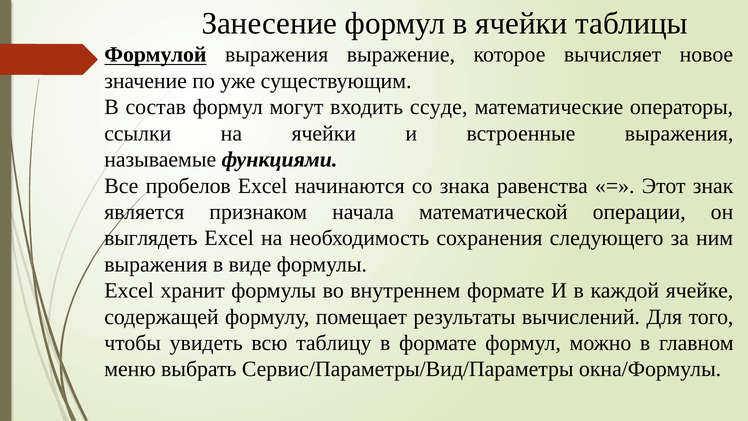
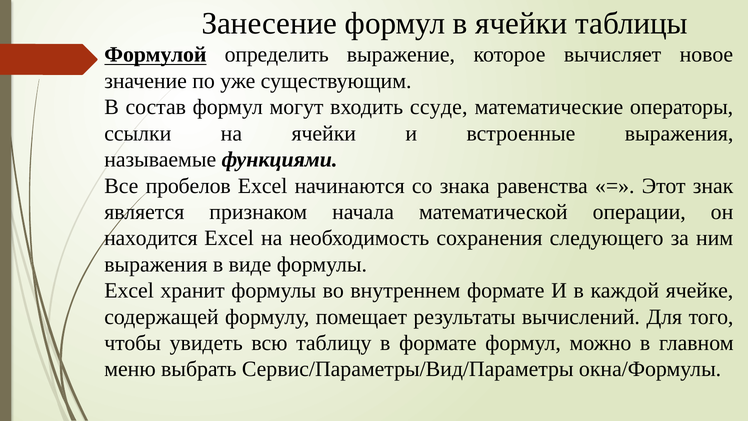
Формулой выражения: выражения -> определить
выглядеть: выглядеть -> находится
